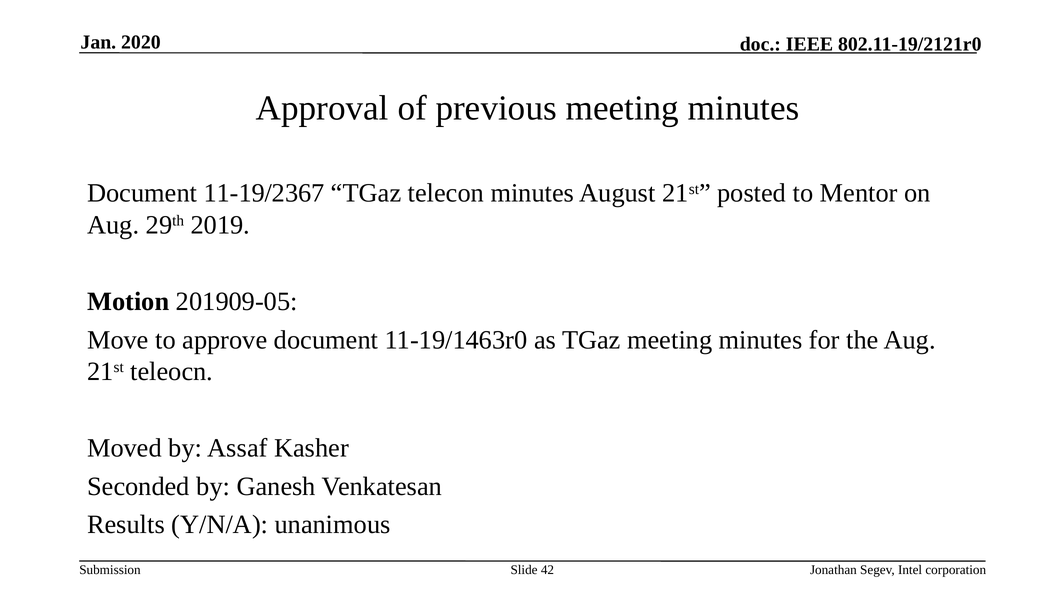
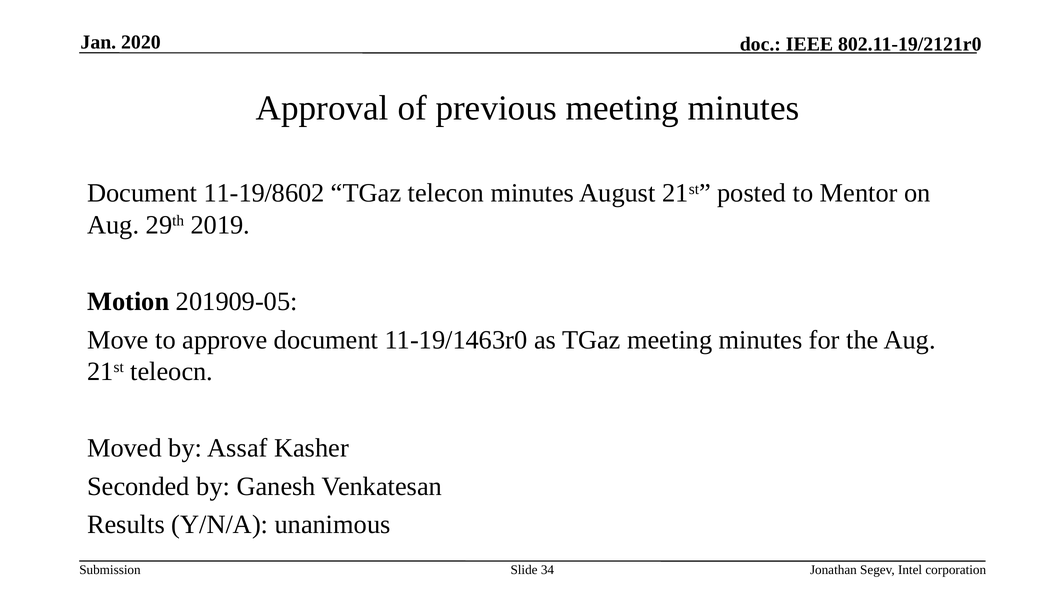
11-19/2367: 11-19/2367 -> 11-19/8602
42: 42 -> 34
